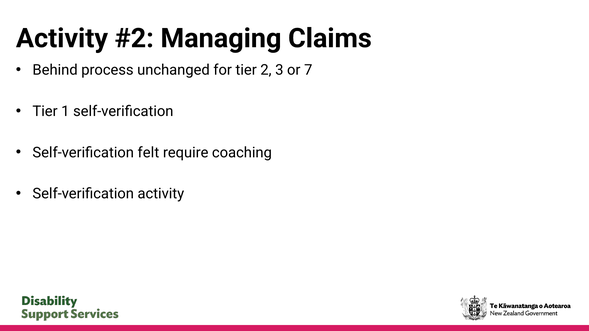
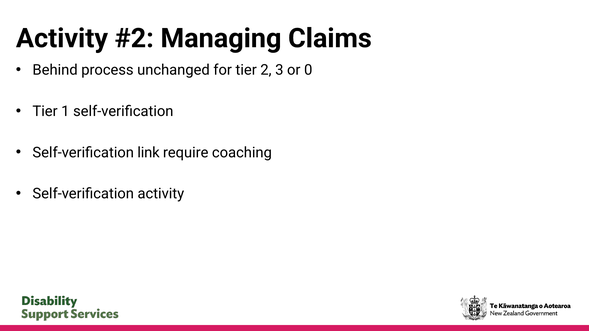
7: 7 -> 0
felt: felt -> link
